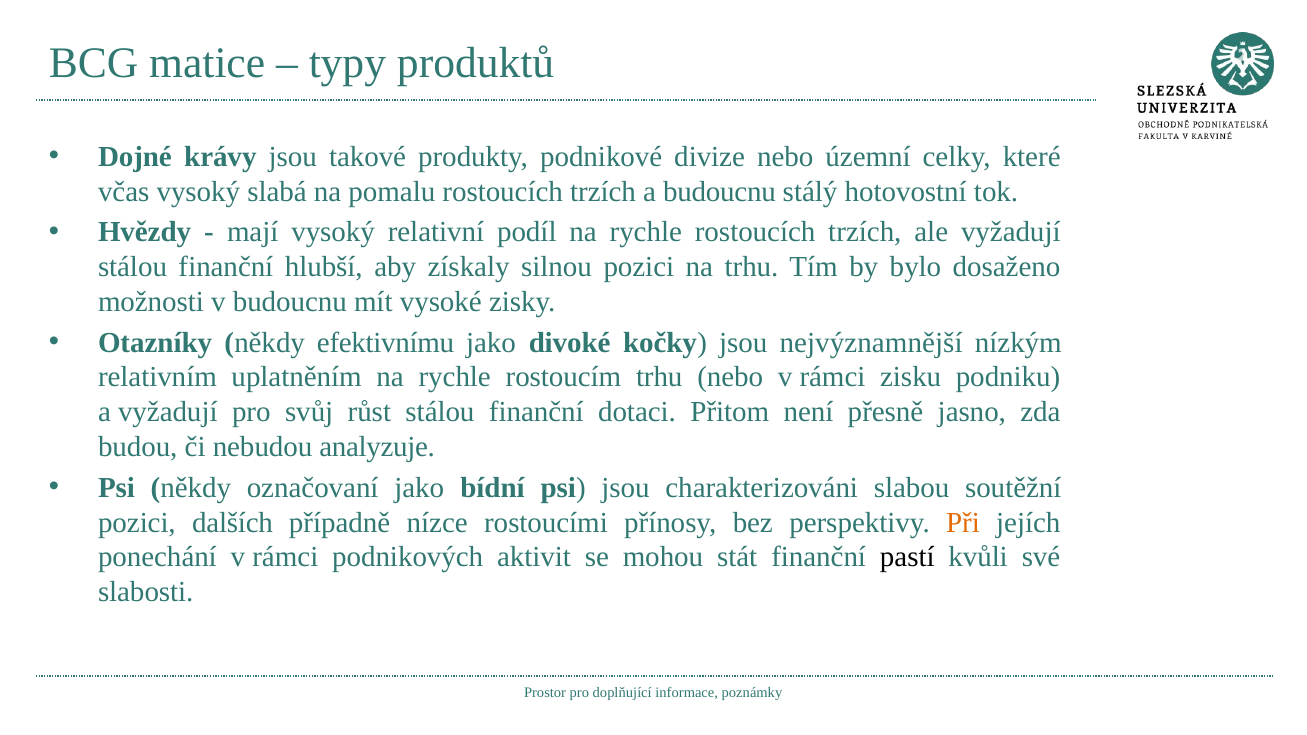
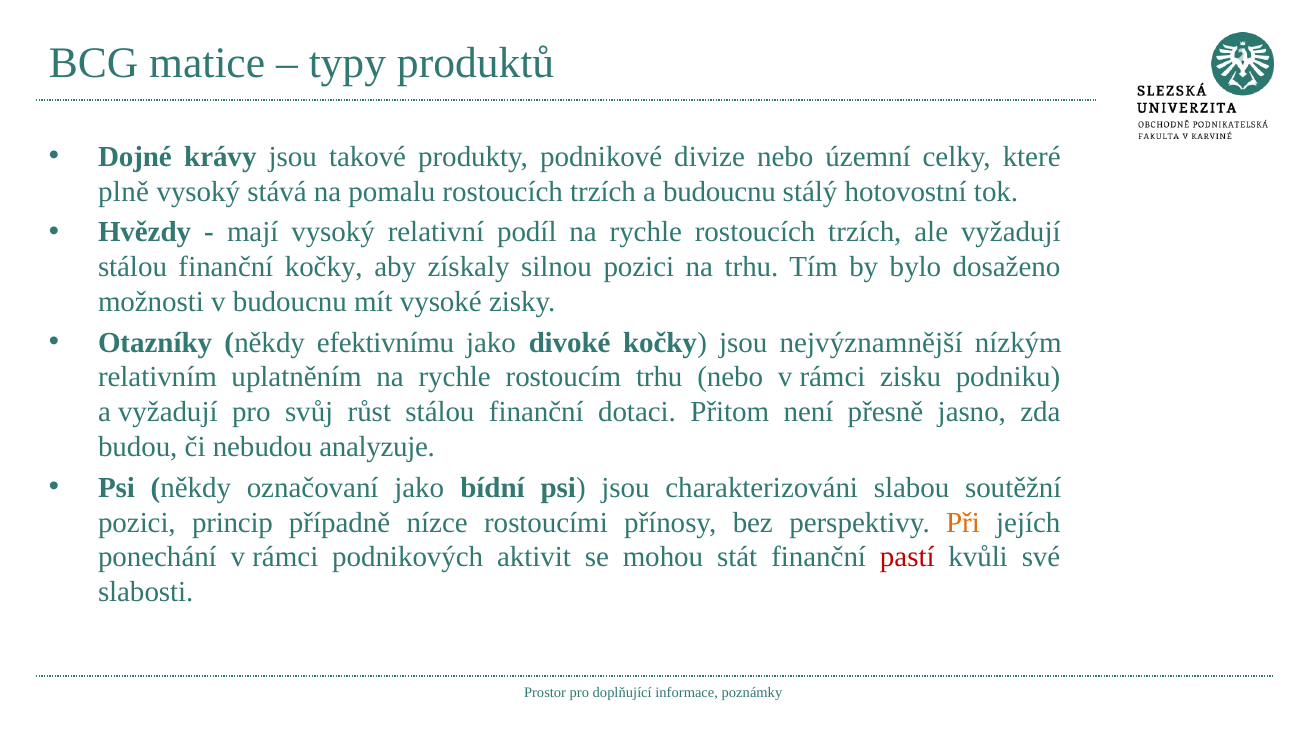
včas: včas -> plně
slabá: slabá -> stává
finanční hlubší: hlubší -> kočky
dalších: dalších -> princip
pastí colour: black -> red
